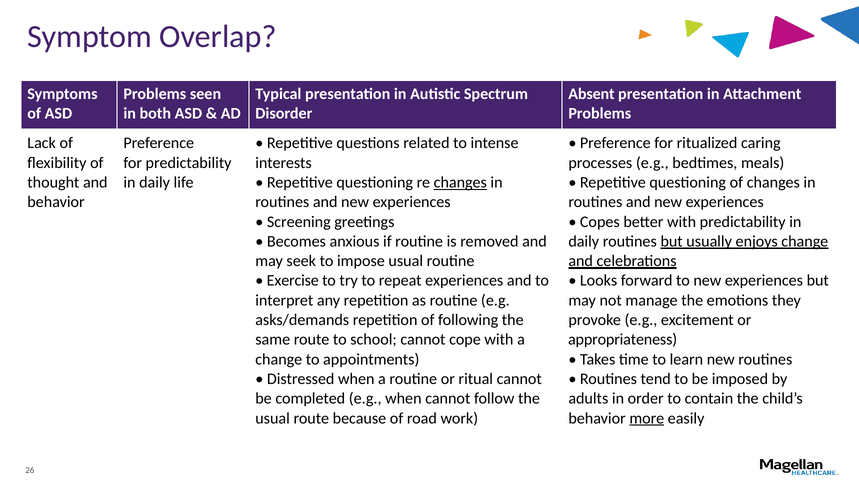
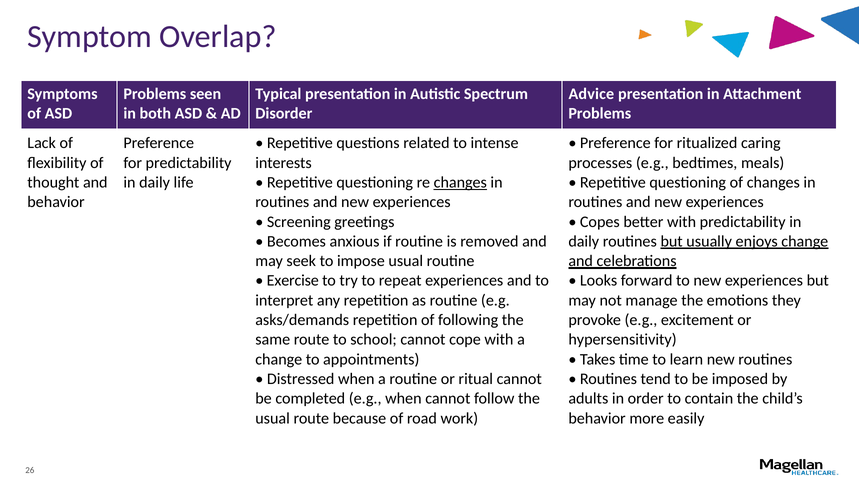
Absent: Absent -> Advice
appropriateness: appropriateness -> hypersensitivity
more underline: present -> none
